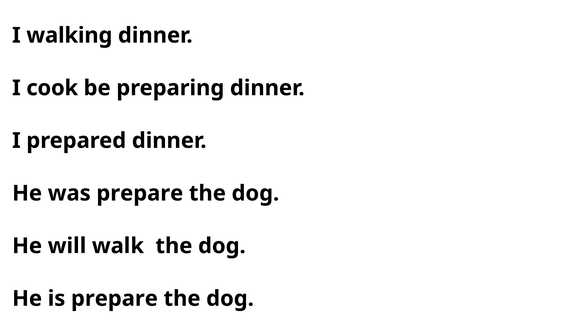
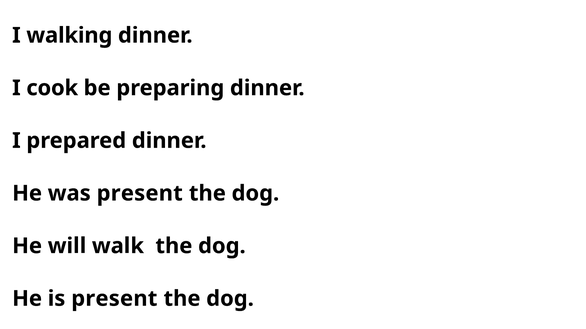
was prepare: prepare -> present
is prepare: prepare -> present
